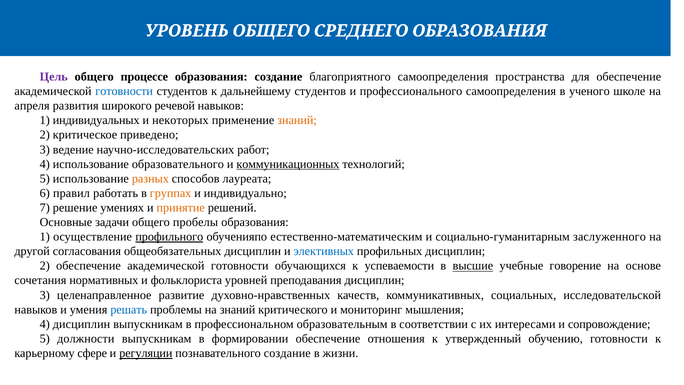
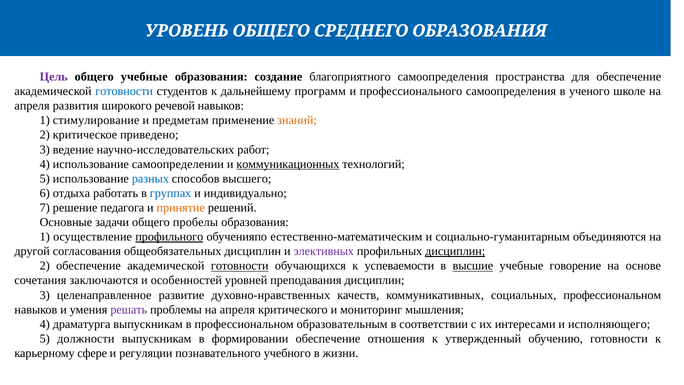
общего процессе: процессе -> учебные
дальнейшему студентов: студентов -> программ
индивидуальных: индивидуальных -> стимулирование
некоторых: некоторых -> предметам
образовательного: образовательного -> самоопределении
разных colour: orange -> blue
лауреата: лауреата -> высшего
правил: правил -> отдыха
группах colour: orange -> blue
умениях: умениях -> педагога
заслуженного: заслуженного -> объединяются
элективных colour: blue -> purple
дисциплин at (455, 251) underline: none -> present
готовности at (240, 266) underline: none -> present
нормативных: нормативных -> заключаются
фольклориста: фольклориста -> особенностей
социальных исследовательской: исследовательской -> профессиональном
решать colour: blue -> purple
проблемы на знаний: знаний -> апреля
4 дисциплин: дисциплин -> драматурга
сопровождение: сопровождение -> исполняющего
регуляции underline: present -> none
познавательного создание: создание -> учебного
